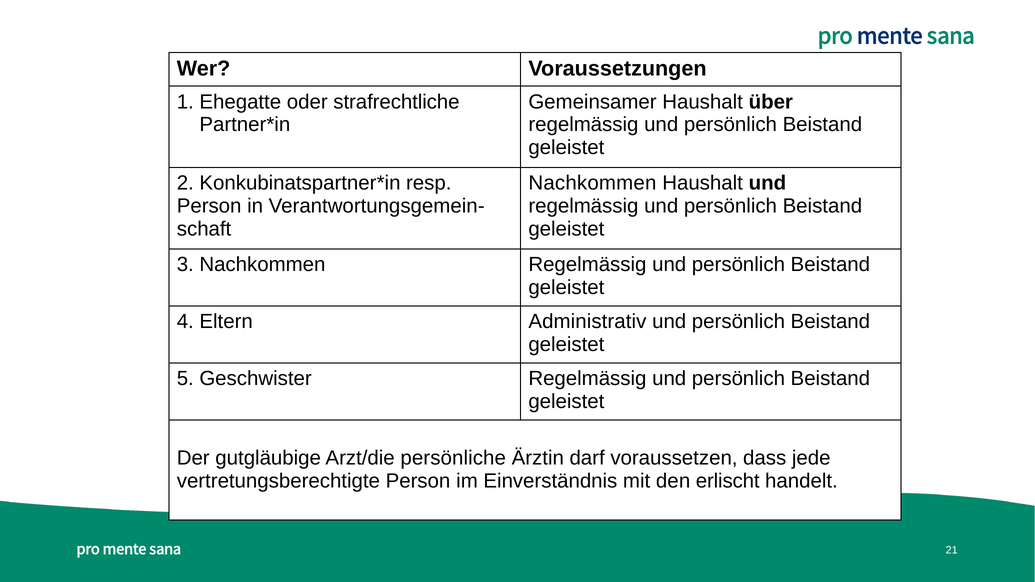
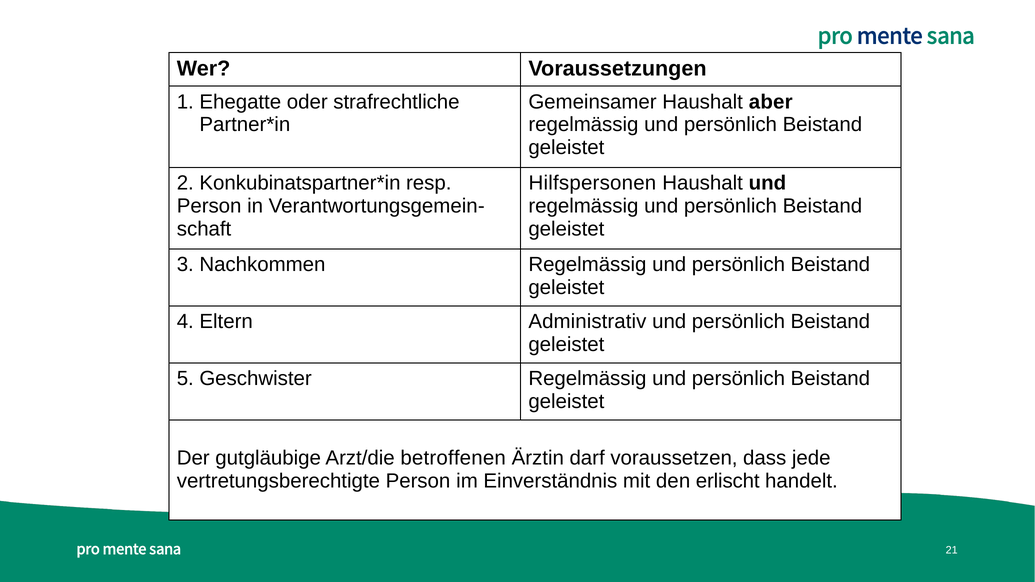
über: über -> aber
Nachkommen at (592, 183): Nachkommen -> Hilfspersonen
persönliche: persönliche -> betroffenen
